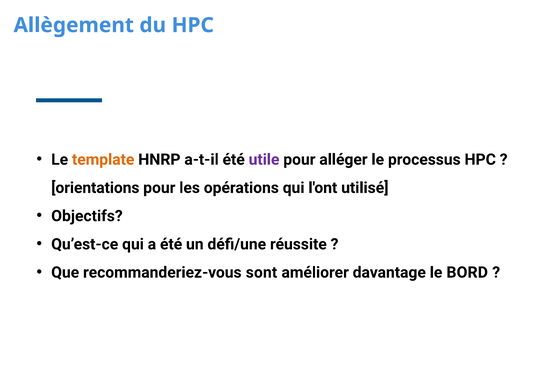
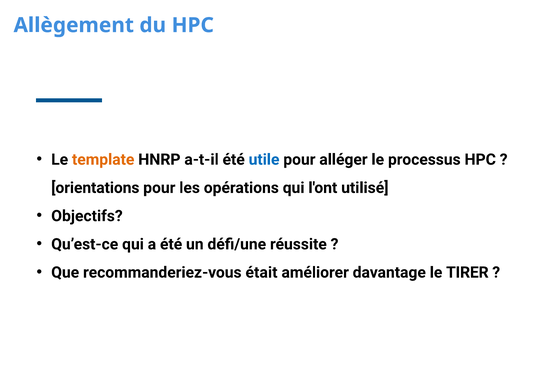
utile colour: purple -> blue
sont: sont -> était
BORD: BORD -> TIRER
